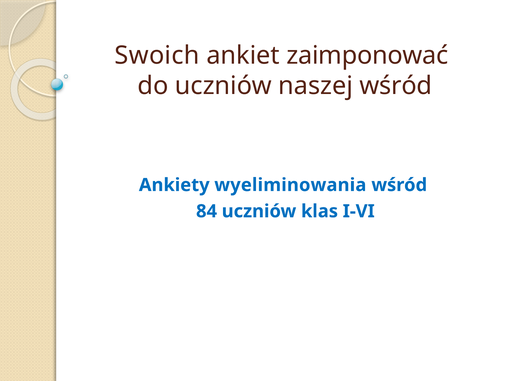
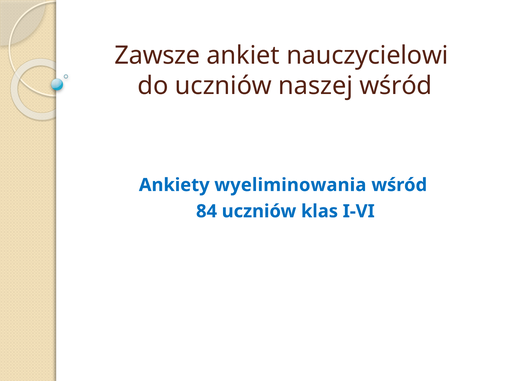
Swoich: Swoich -> Zawsze
zaimponować: zaimponować -> nauczycielowi
